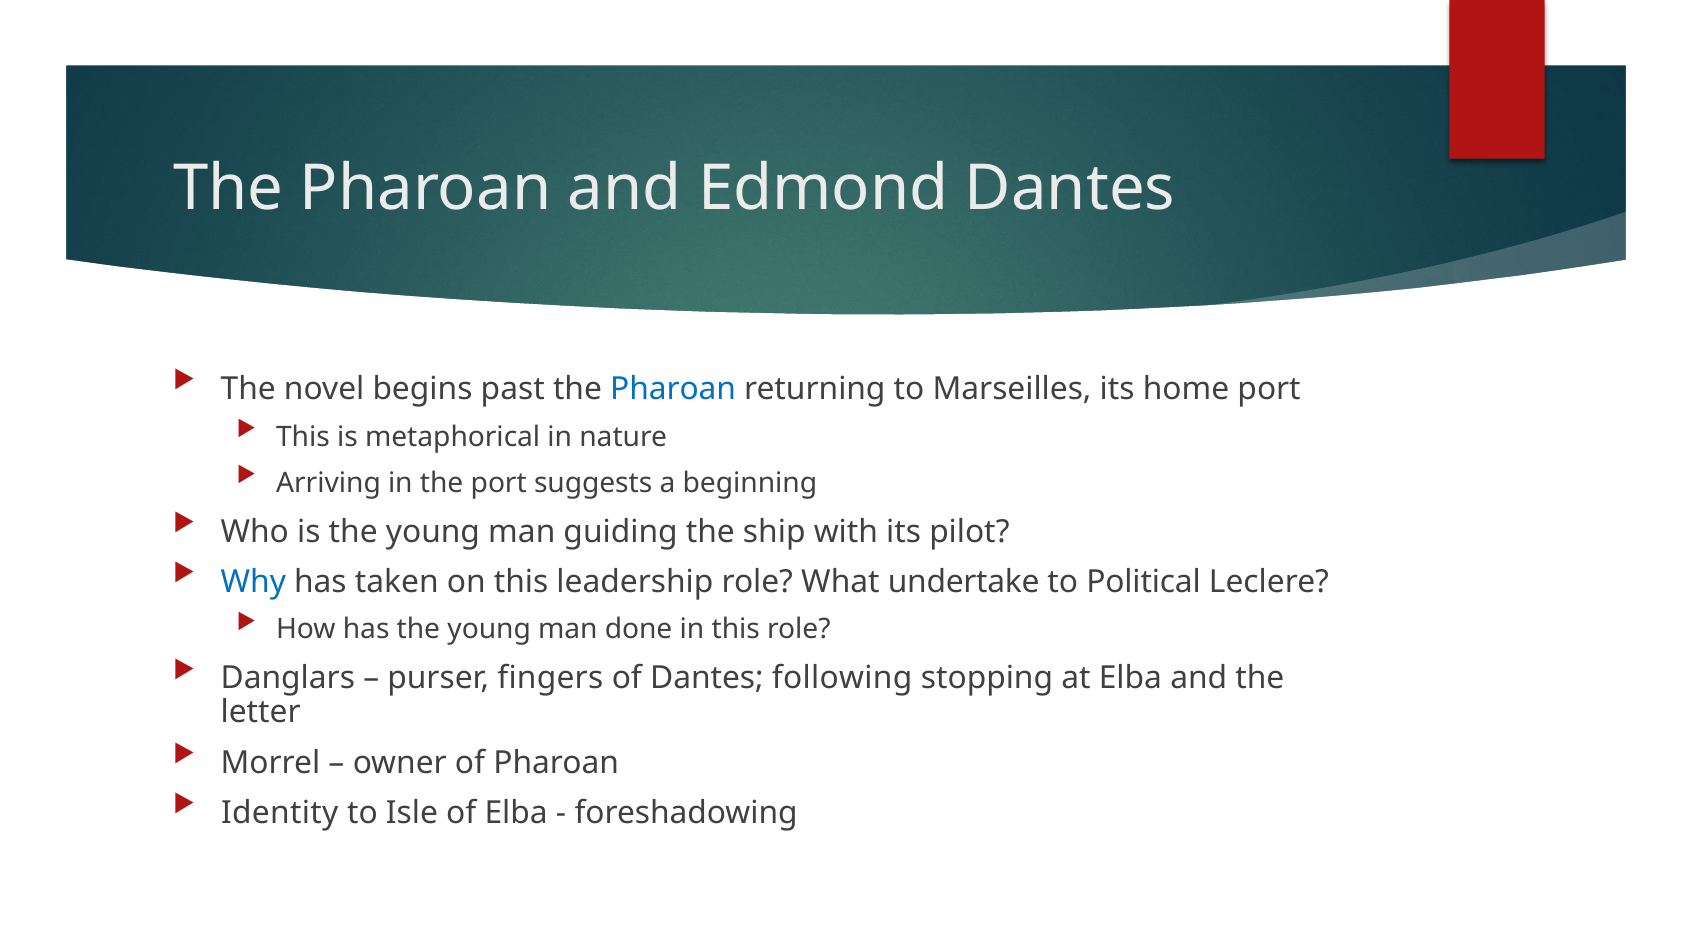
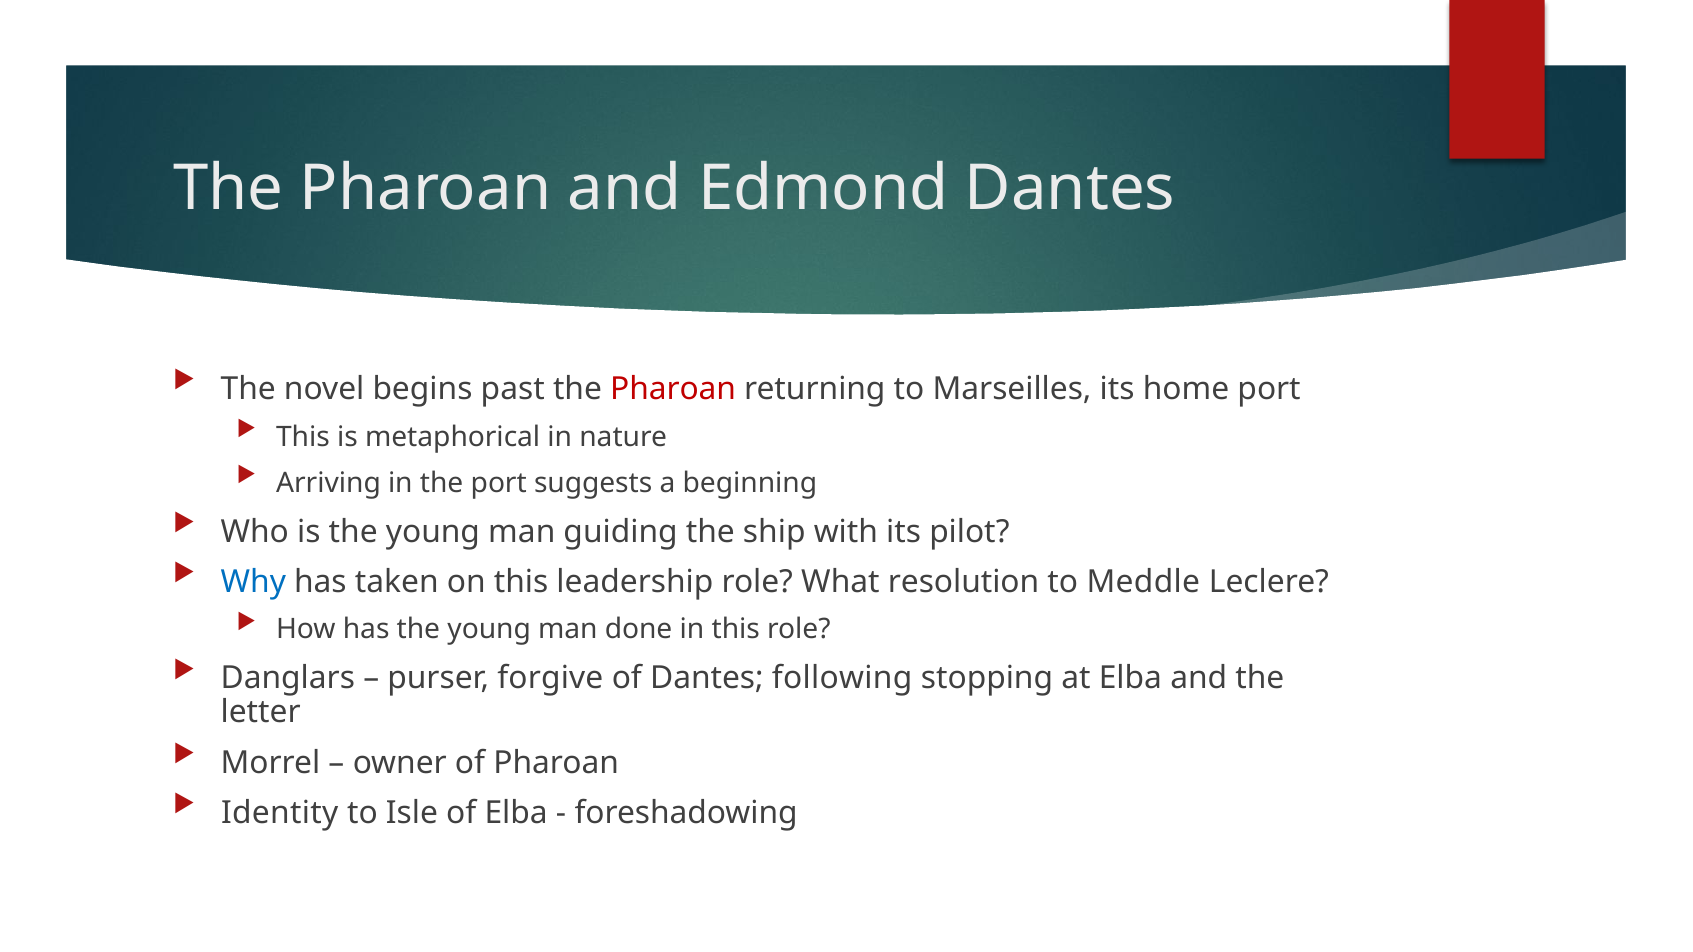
Pharoan at (673, 389) colour: blue -> red
undertake: undertake -> resolution
Political: Political -> Meddle
fingers: fingers -> forgive
